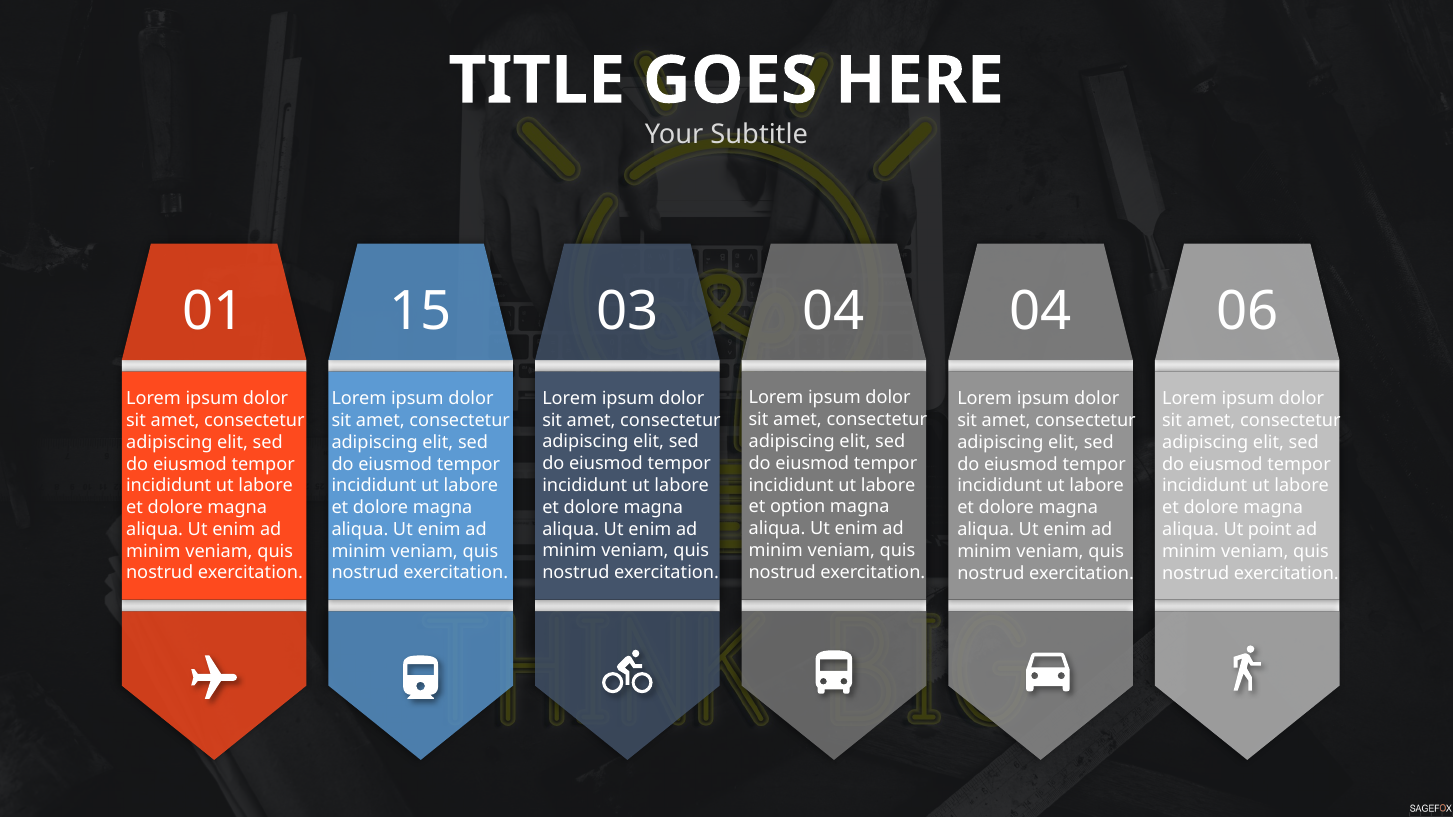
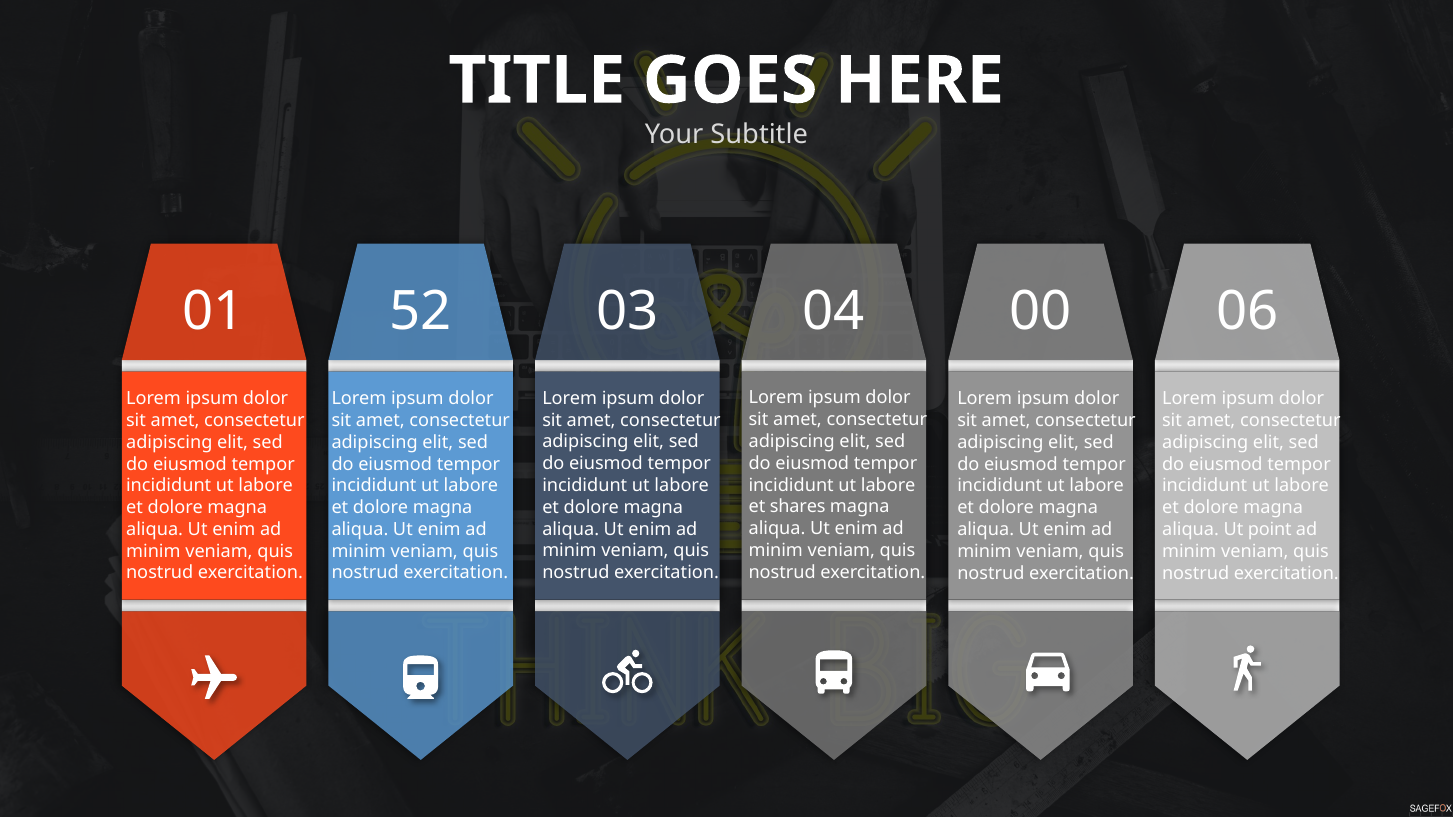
15: 15 -> 52
04 04: 04 -> 00
option: option -> shares
